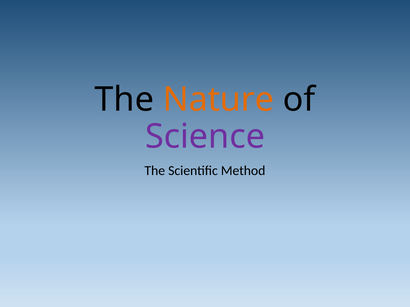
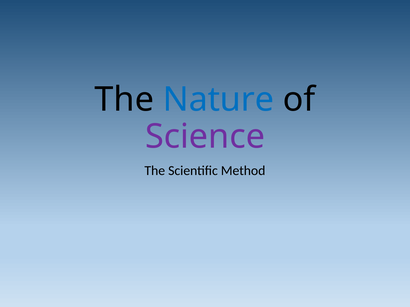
Nature colour: orange -> blue
